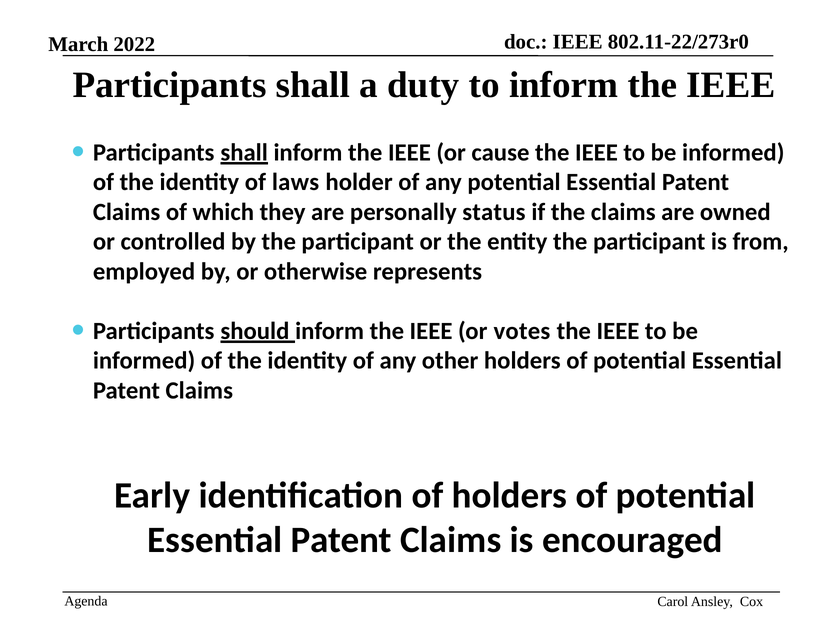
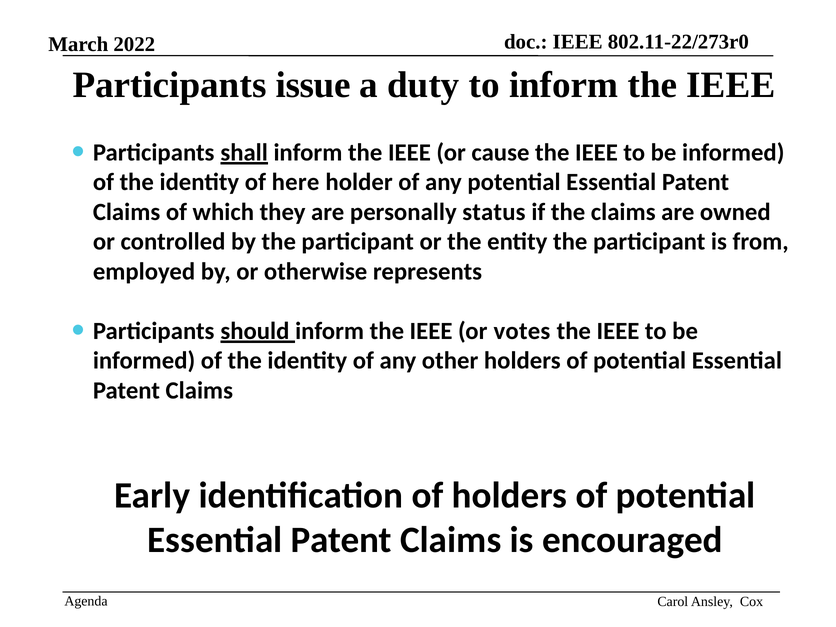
shall at (313, 85): shall -> issue
laws: laws -> here
